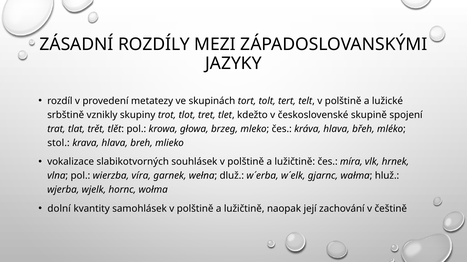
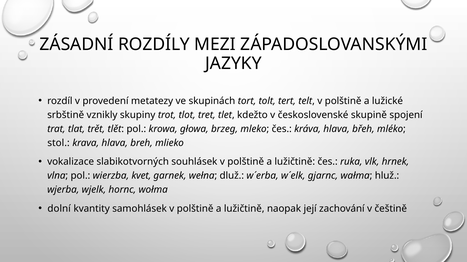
míra: míra -> ruka
víra: víra -> kvet
